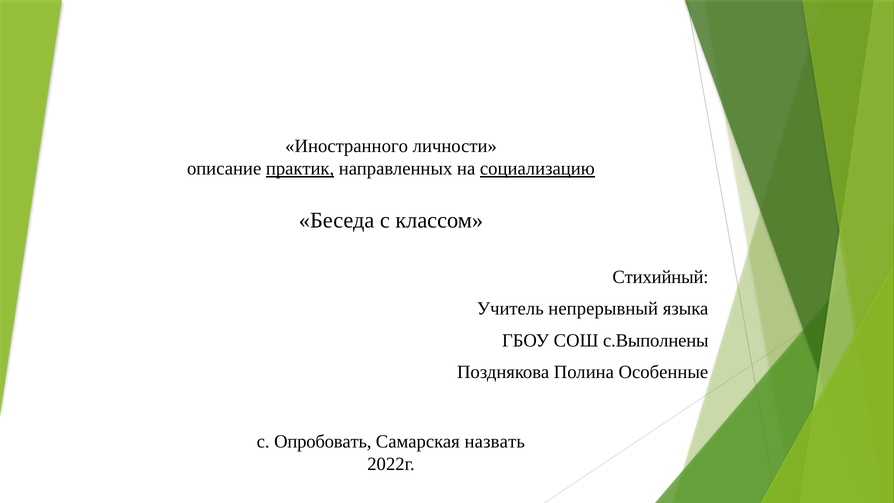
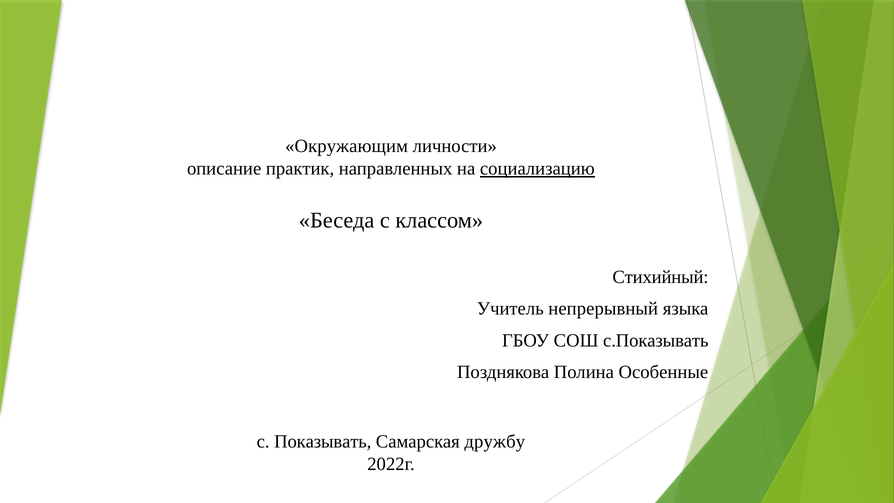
Иностранного: Иностранного -> Окружающим
практик underline: present -> none
с.Выполнены: с.Выполнены -> с.Показывать
Опробовать: Опробовать -> Показывать
назвать: назвать -> дружбу
